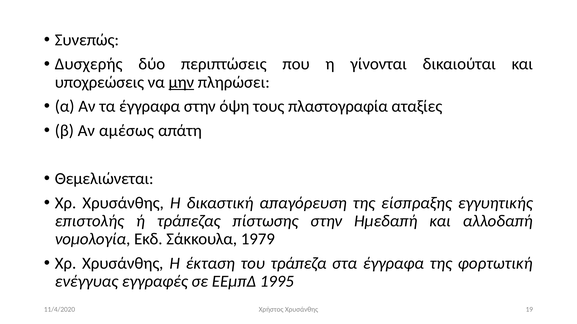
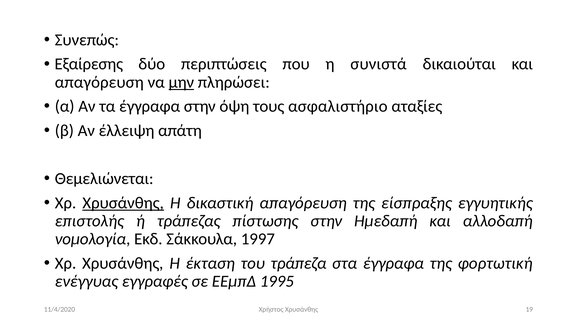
Δυσχερής: Δυσχερής -> Εξαίρεσης
γίνονται: γίνονται -> συνιστά
υποχρεώσεις at (99, 82): υποχρεώσεις -> απαγόρευση
πλαστογραφία: πλαστογραφία -> ασφαλιστήριο
αμέσως: αμέσως -> έλλειψη
Χρυσάνθης at (123, 203) underline: none -> present
1979: 1979 -> 1997
